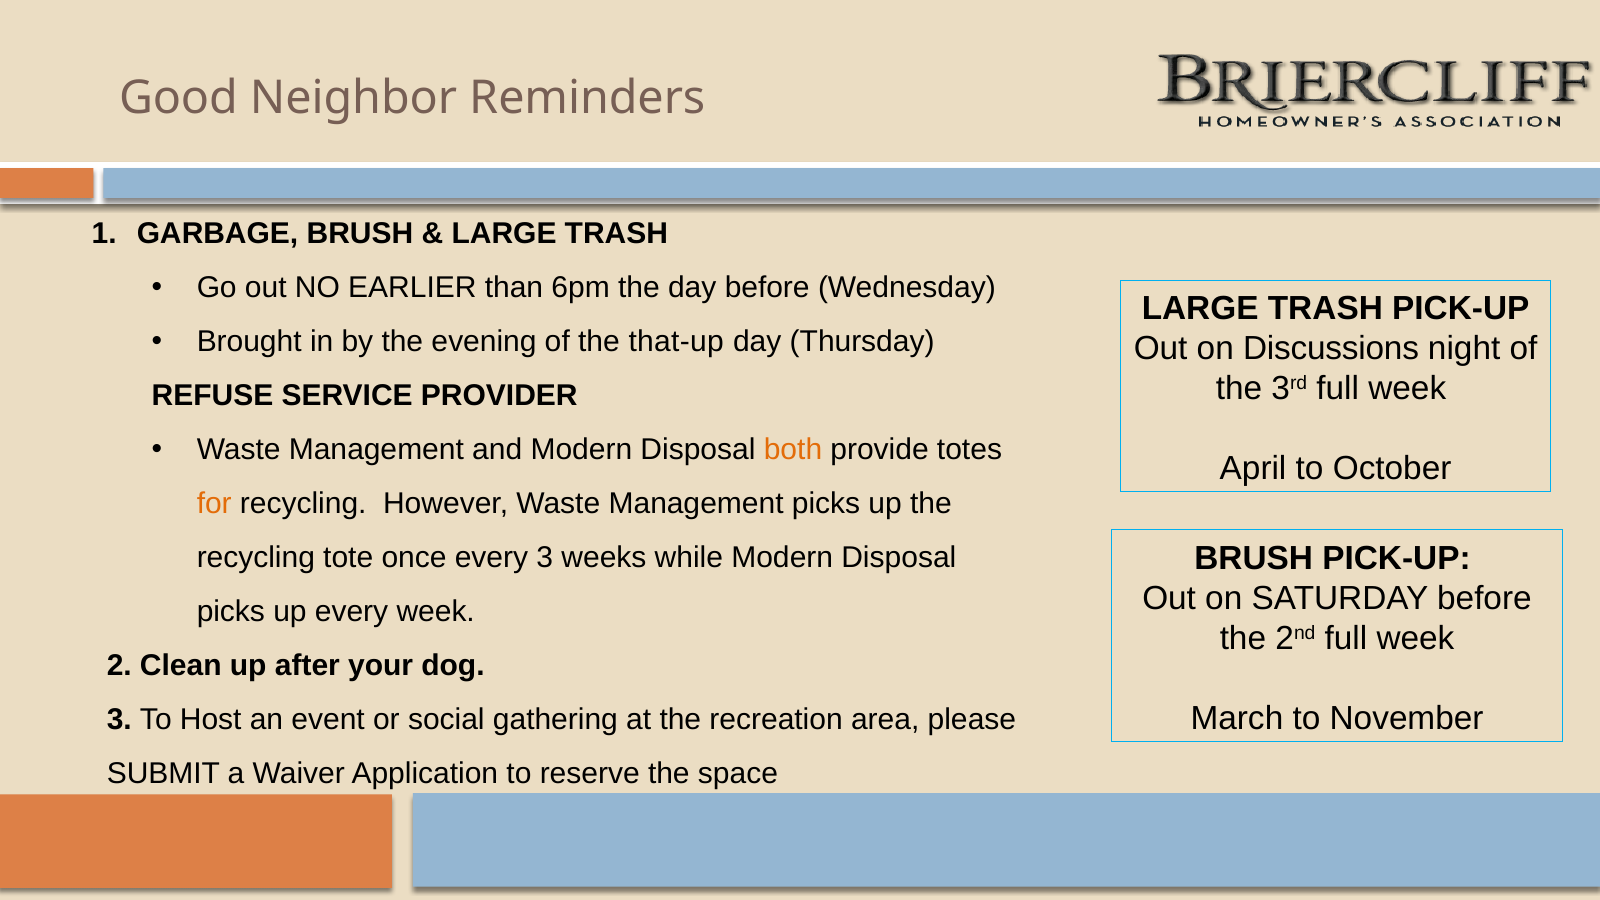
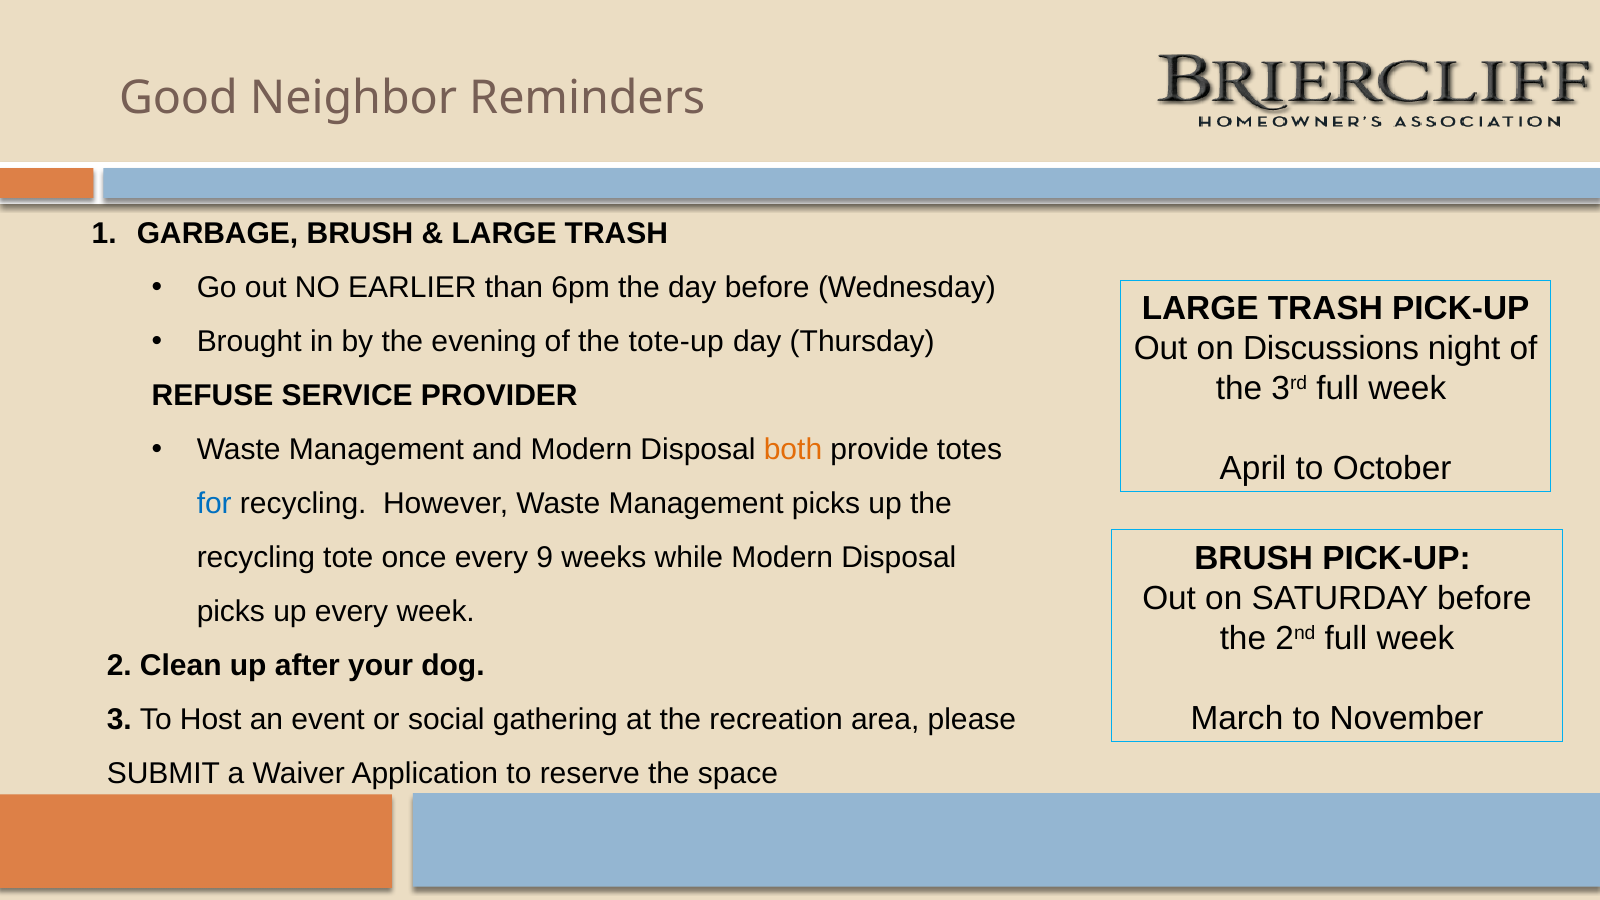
that-up: that-up -> tote-up
for colour: orange -> blue
every 3: 3 -> 9
